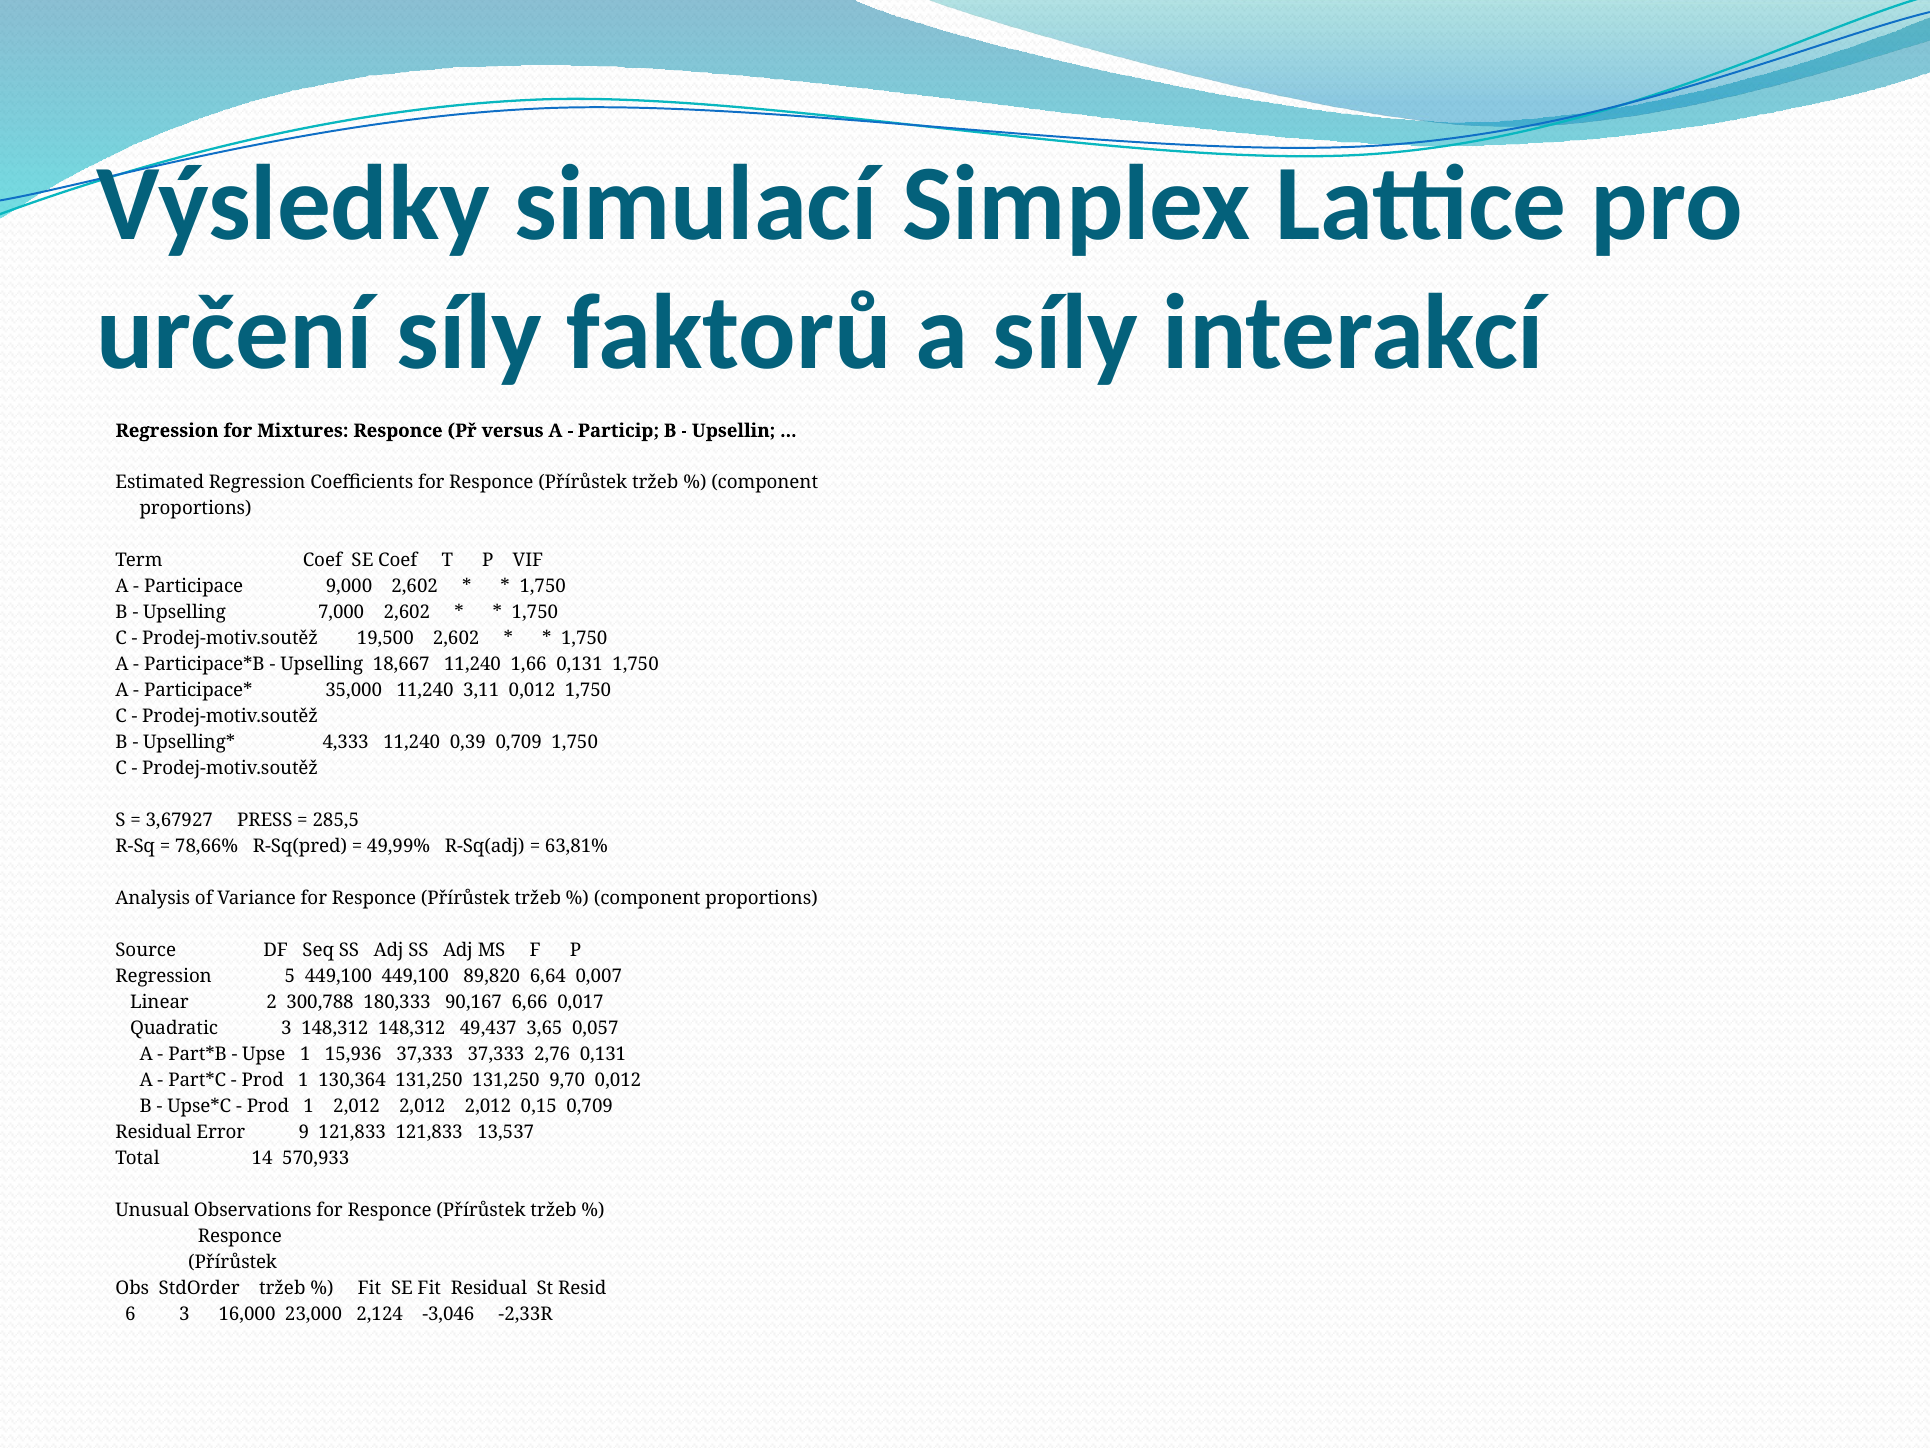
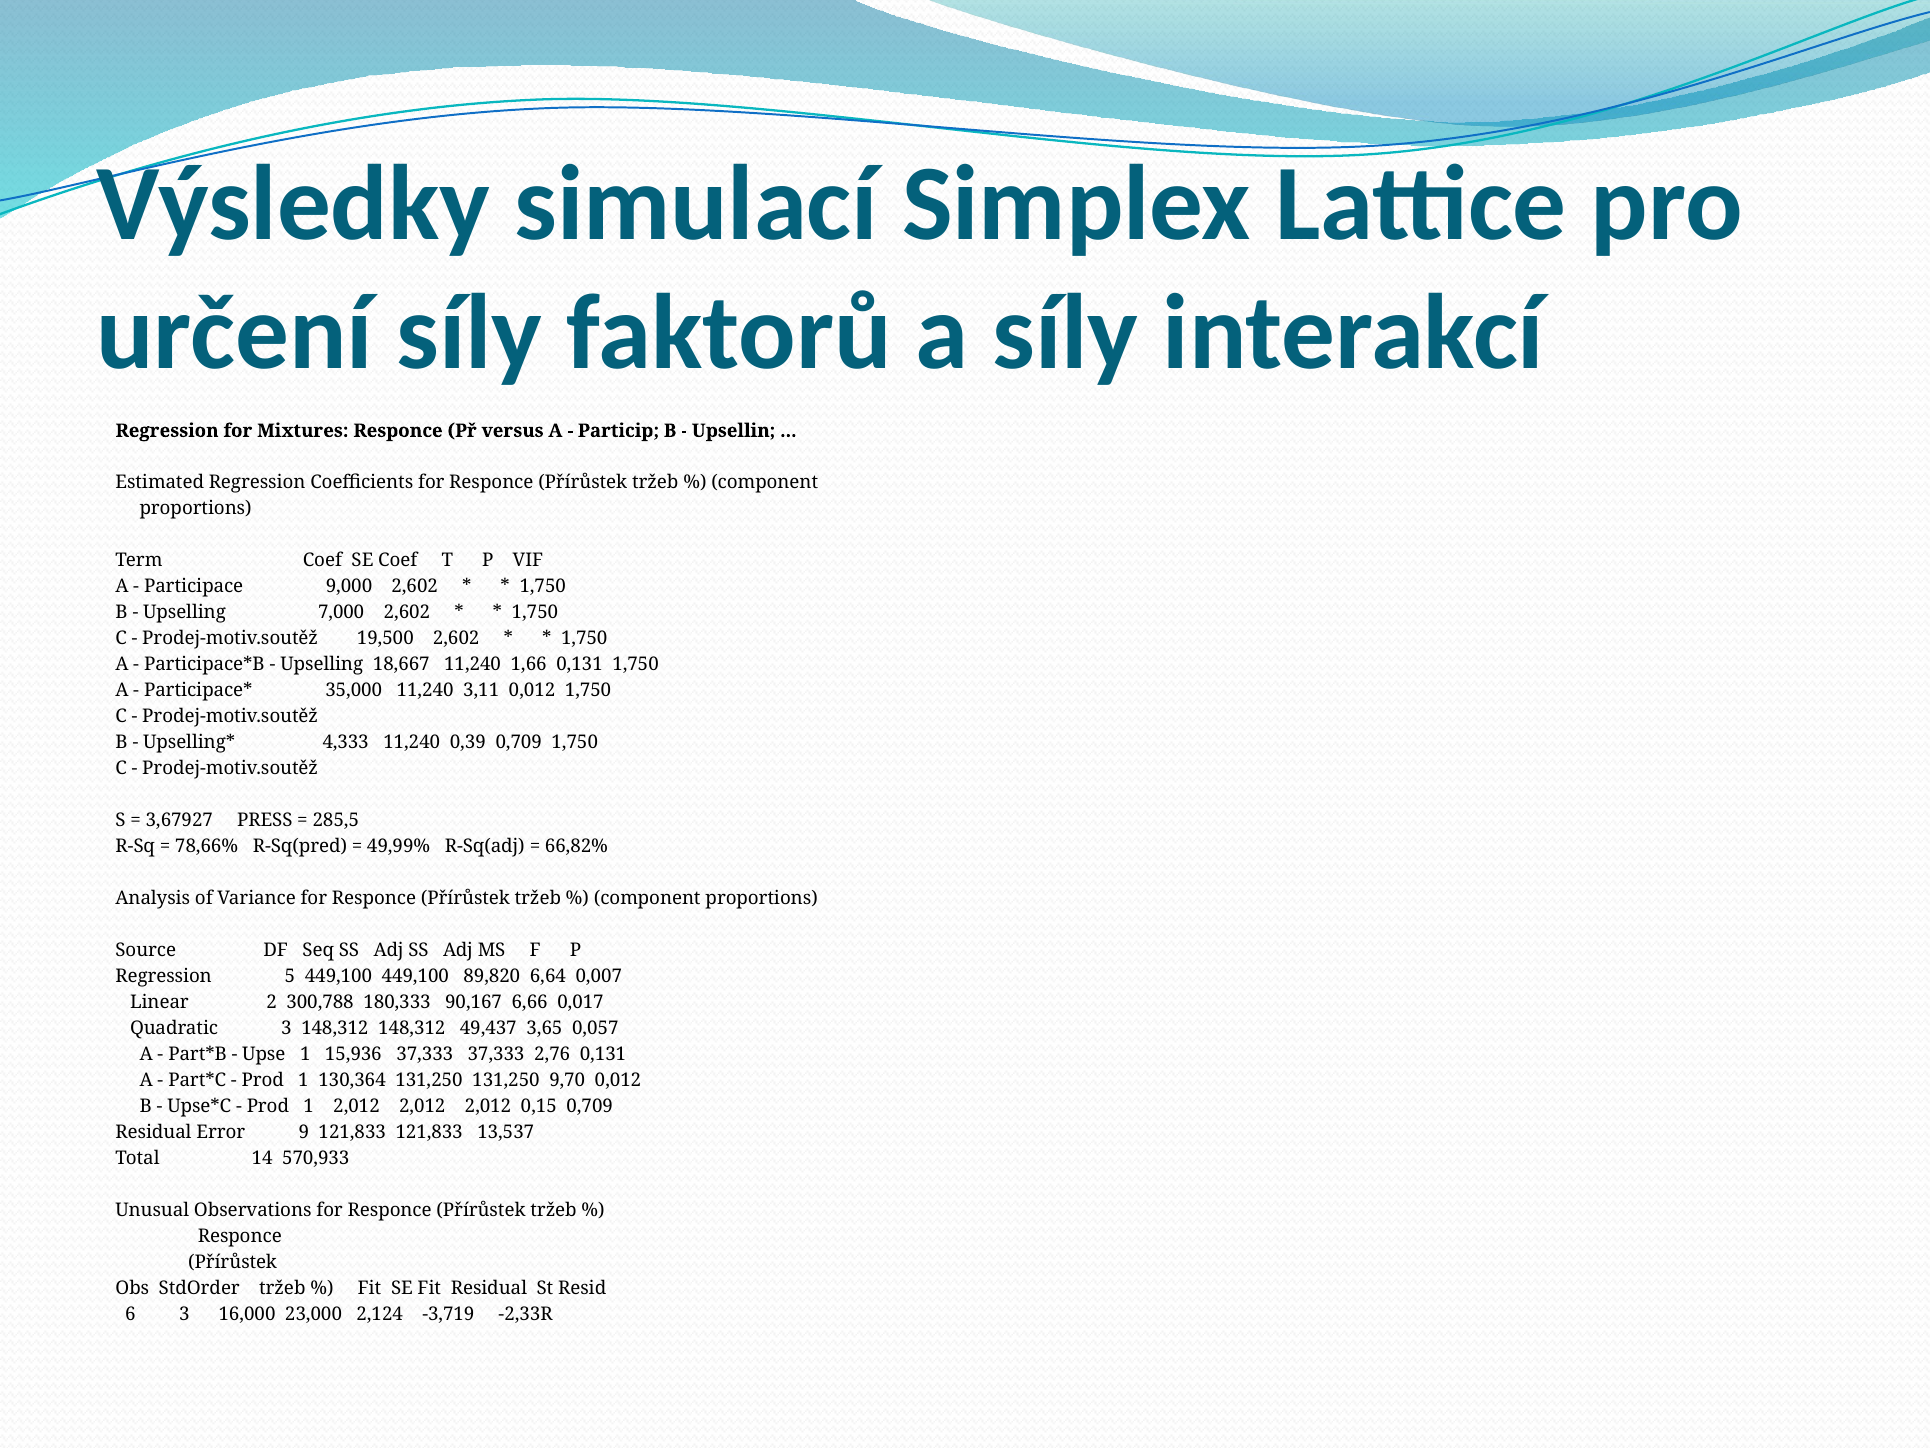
63,81%: 63,81% -> 66,82%
-3,046: -3,046 -> -3,719
